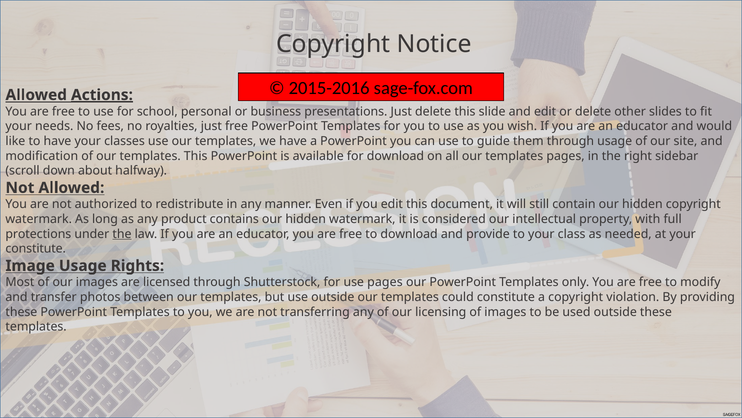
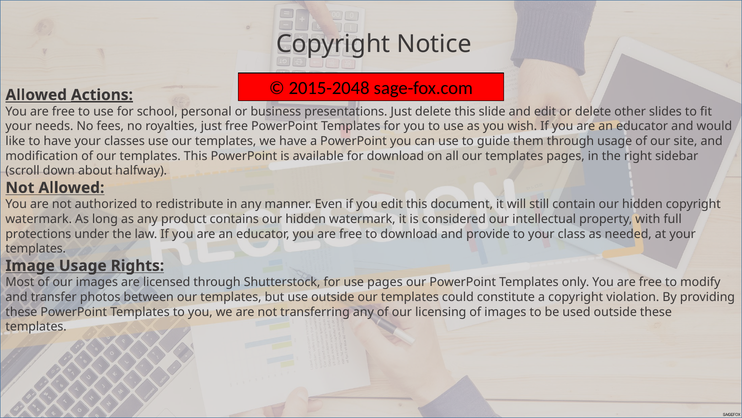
2015-2016: 2015-2016 -> 2015-2048
the at (122, 234) underline: present -> none
constitute at (36, 248): constitute -> templates
